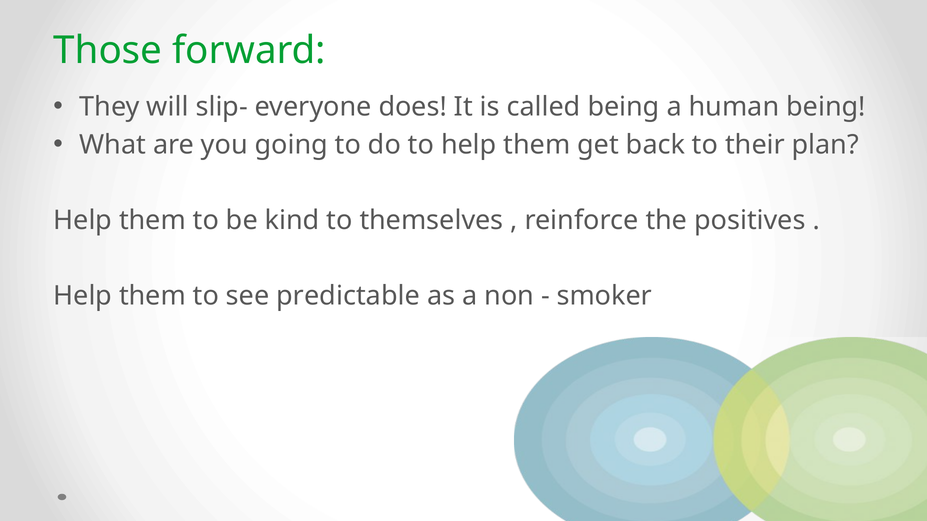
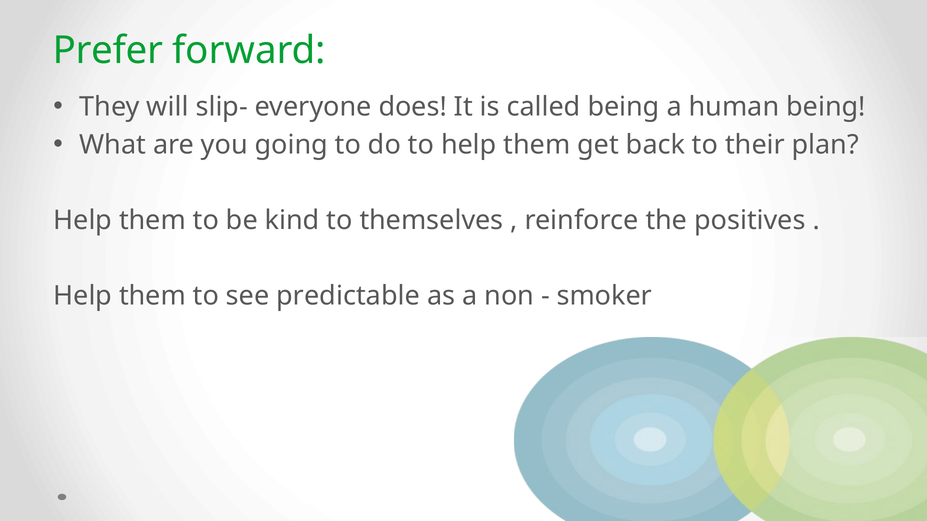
Those: Those -> Prefer
